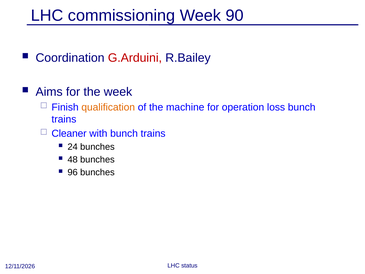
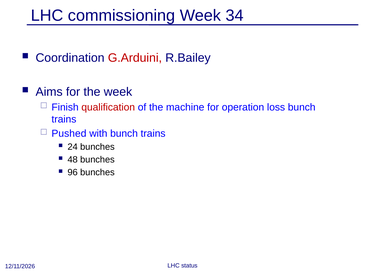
90: 90 -> 34
qualification colour: orange -> red
Cleaner: Cleaner -> Pushed
